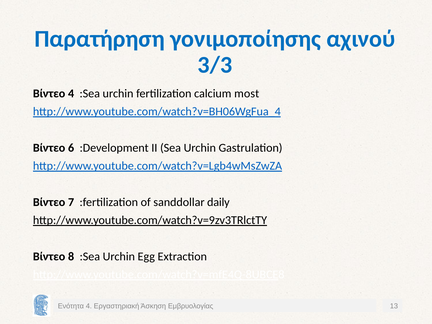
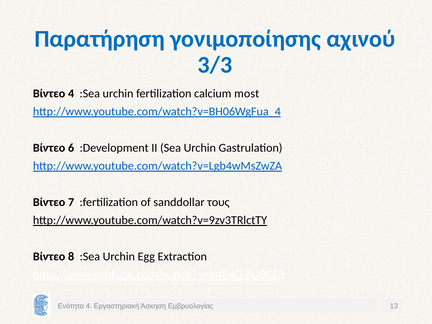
daily: daily -> τους
